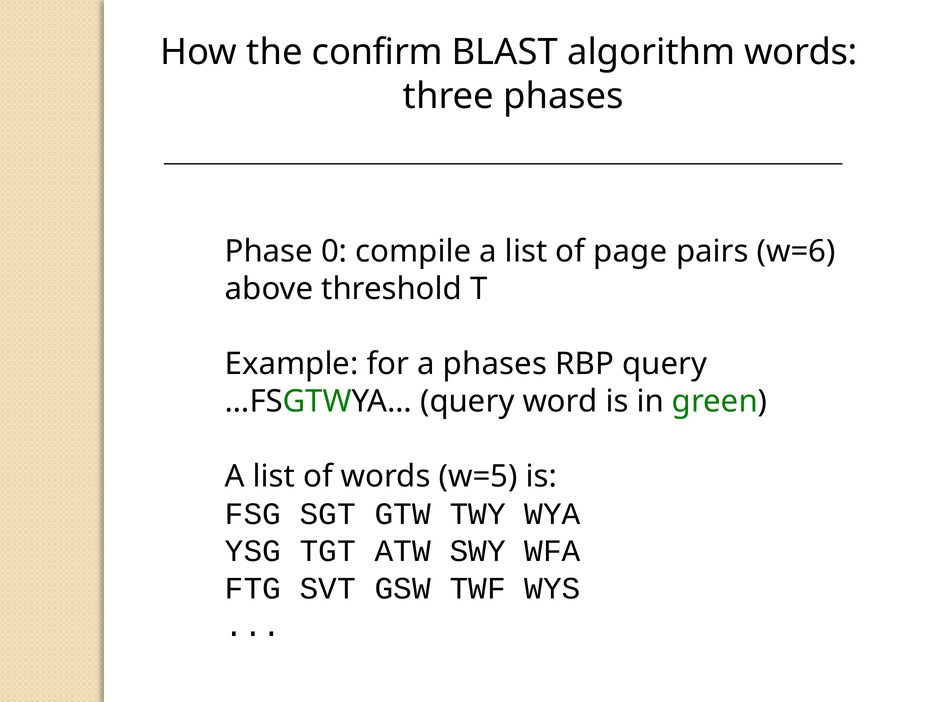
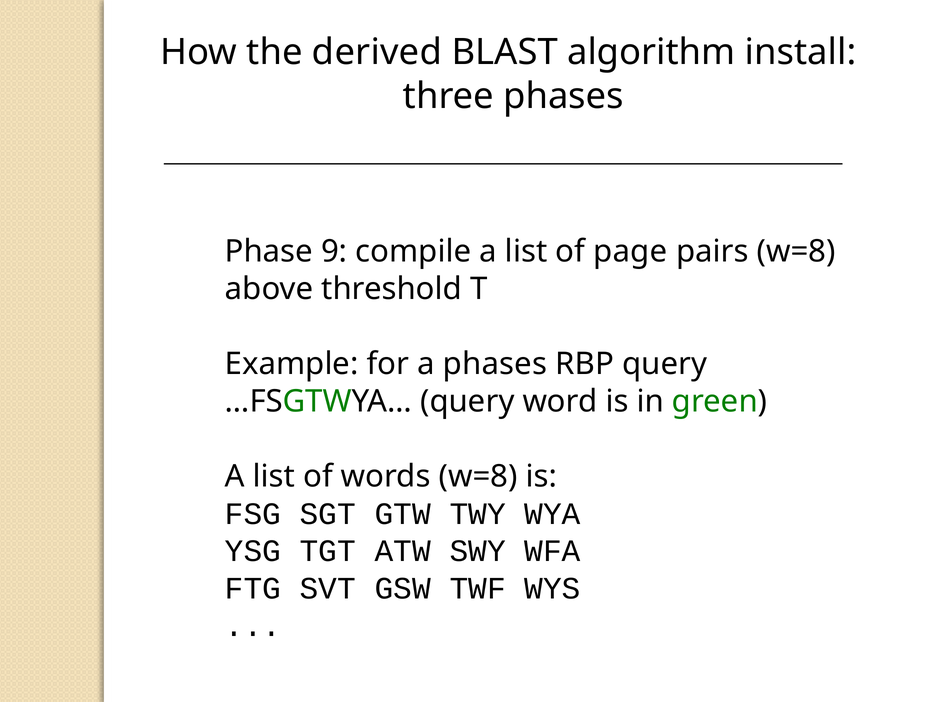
confirm: confirm -> derived
algorithm words: words -> install
0: 0 -> 9
pairs w=6: w=6 -> w=8
words w=5: w=5 -> w=8
